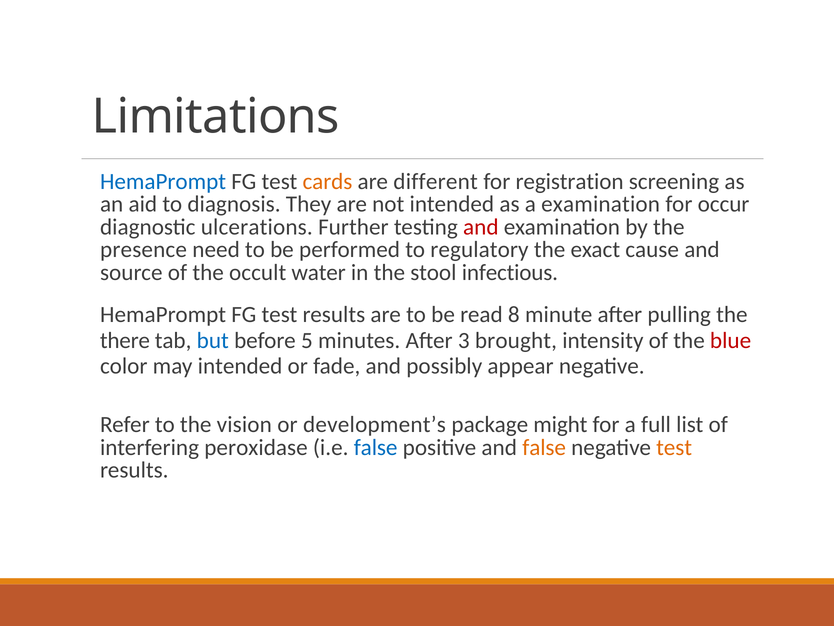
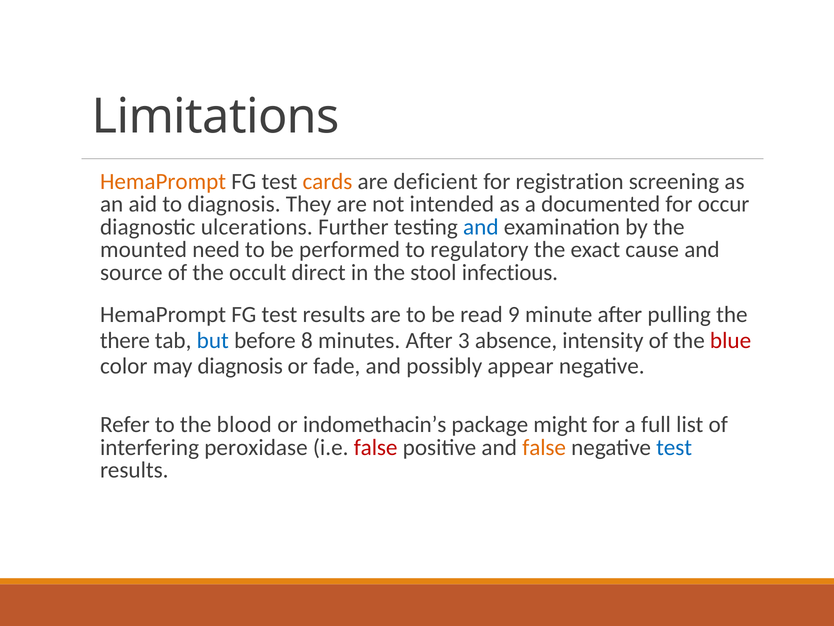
HemaPrompt at (163, 181) colour: blue -> orange
different: different -> deficient
a examination: examination -> documented
and at (481, 227) colour: red -> blue
presence: presence -> mounted
water: water -> direct
8: 8 -> 9
5: 5 -> 8
brought: brought -> absence
may intended: intended -> diagnosis
vision: vision -> blood
development’s: development’s -> indomethacin’s
false at (376, 447) colour: blue -> red
test at (674, 447) colour: orange -> blue
